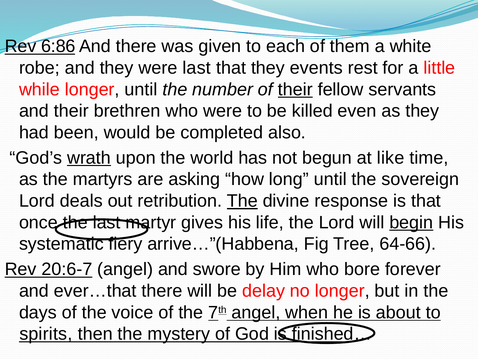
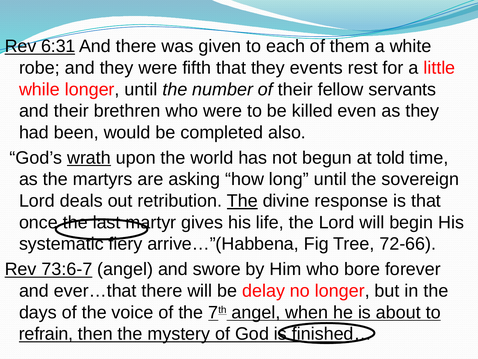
6:86: 6:86 -> 6:31
were last: last -> fifth
their at (295, 89) underline: present -> none
like: like -> told
begin underline: present -> none
64-66: 64-66 -> 72-66
20:6-7: 20:6-7 -> 73:6-7
spirits: spirits -> refrain
